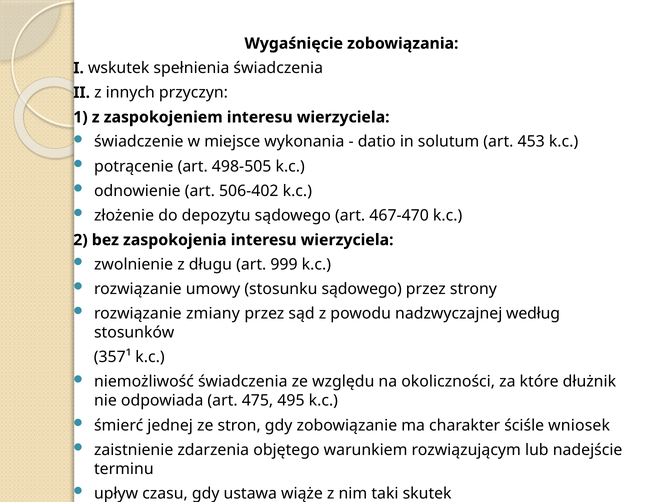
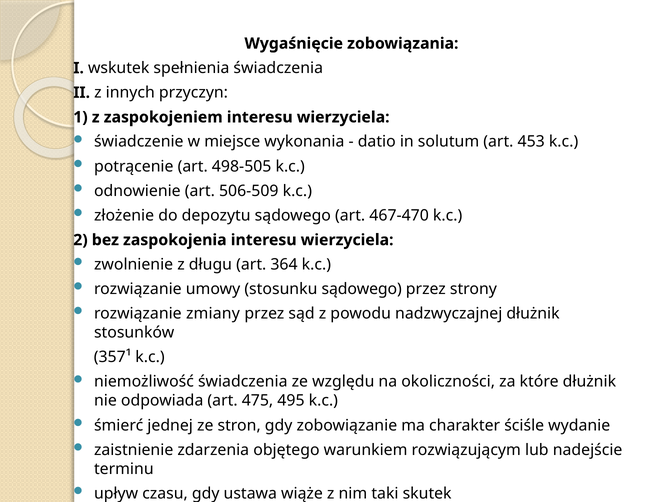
506-402: 506-402 -> 506-509
999: 999 -> 364
nadzwyczajnej według: według -> dłużnik
wniosek: wniosek -> wydanie
